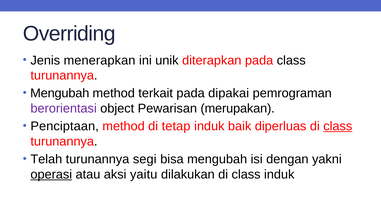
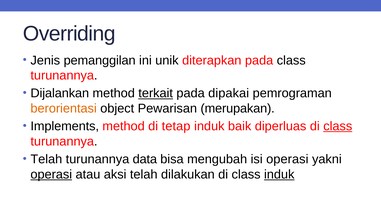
menerapkan: menerapkan -> pemanggilan
Mengubah at (60, 93): Mengubah -> Dijalankan
terkait underline: none -> present
berorientasi colour: purple -> orange
Penciptaan: Penciptaan -> Implements
segi: segi -> data
isi dengan: dengan -> operasi
aksi yaitu: yaitu -> telah
induk at (279, 175) underline: none -> present
